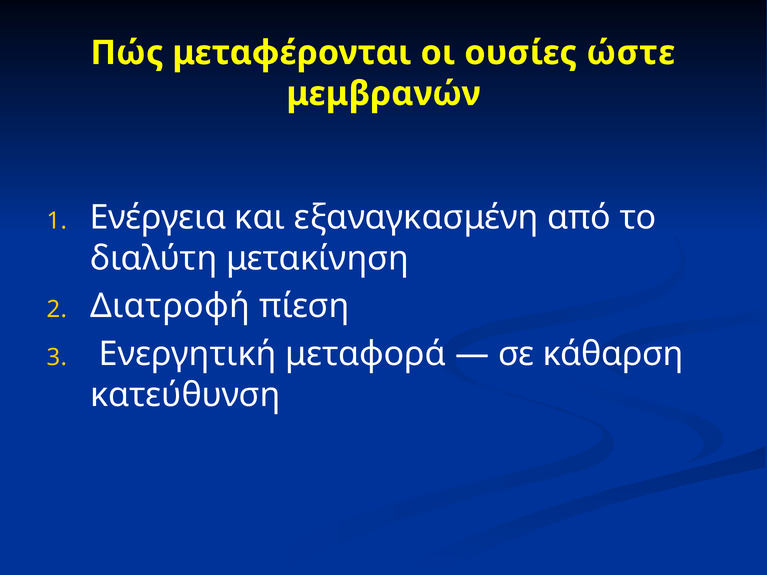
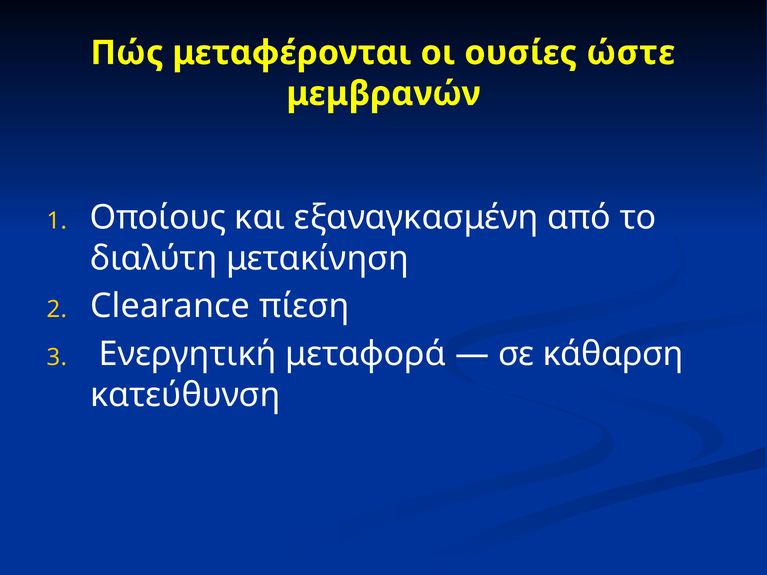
Ενέργεια: Ενέργεια -> Οποίους
Διατροφή: Διατροφή -> Clearance
